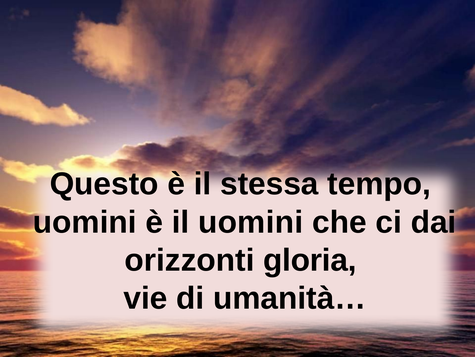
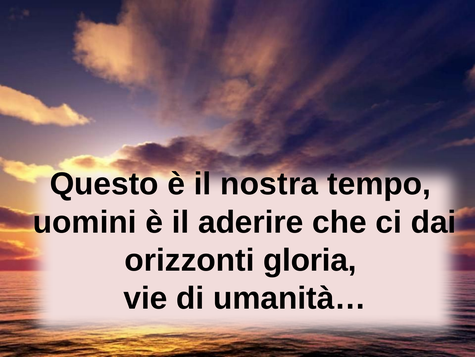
stessa: stessa -> nostra
il uomini: uomini -> aderire
